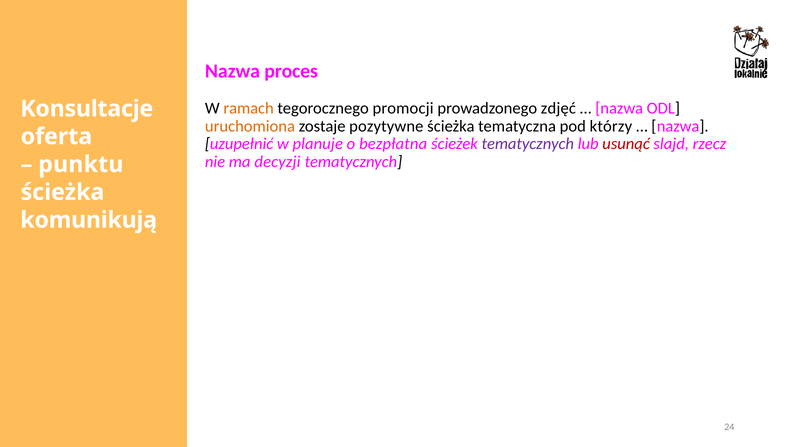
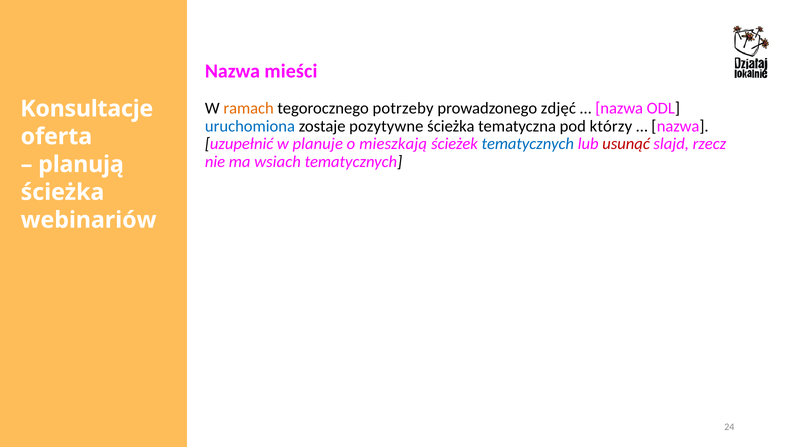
proces: proces -> mieści
promocji: promocji -> potrzeby
uruchomiona colour: orange -> blue
bezpłatna: bezpłatna -> mieszkają
tematycznych at (528, 144) colour: purple -> blue
decyzji: decyzji -> wsiach
punktu: punktu -> planują
komunikują: komunikują -> webinariów
